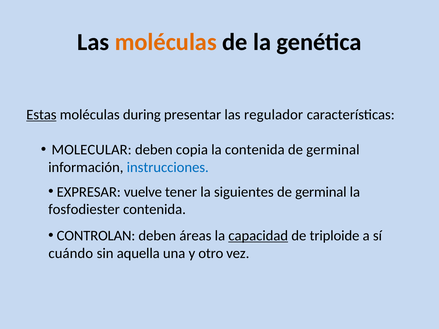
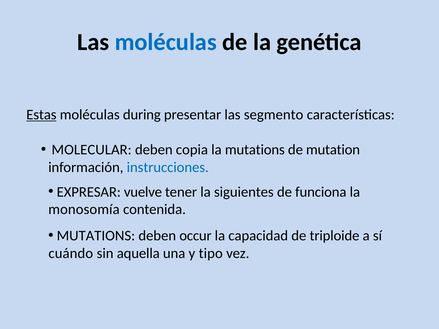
moléculas at (166, 42) colour: orange -> blue
regulador: regulador -> segmento
la contenida: contenida -> mutations
germinal at (333, 150): germinal -> mutation
germinal at (321, 192): germinal -> funciona
fosfodiester: fosfodiester -> monosomía
CONTROLAN at (96, 236): CONTROLAN -> MUTATIONS
áreas: áreas -> occur
capacidad underline: present -> none
otro: otro -> tipo
